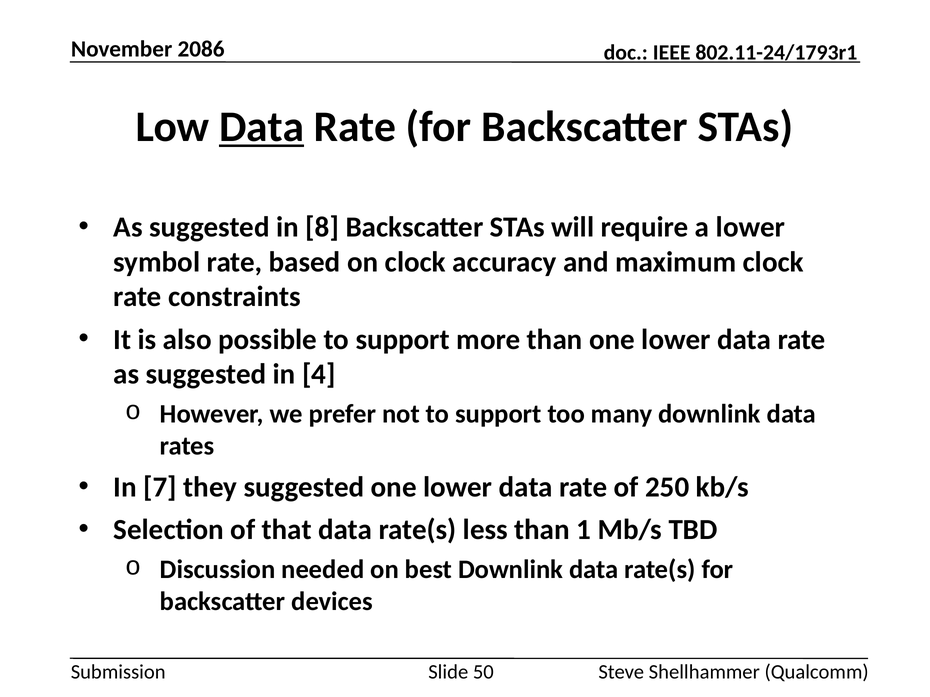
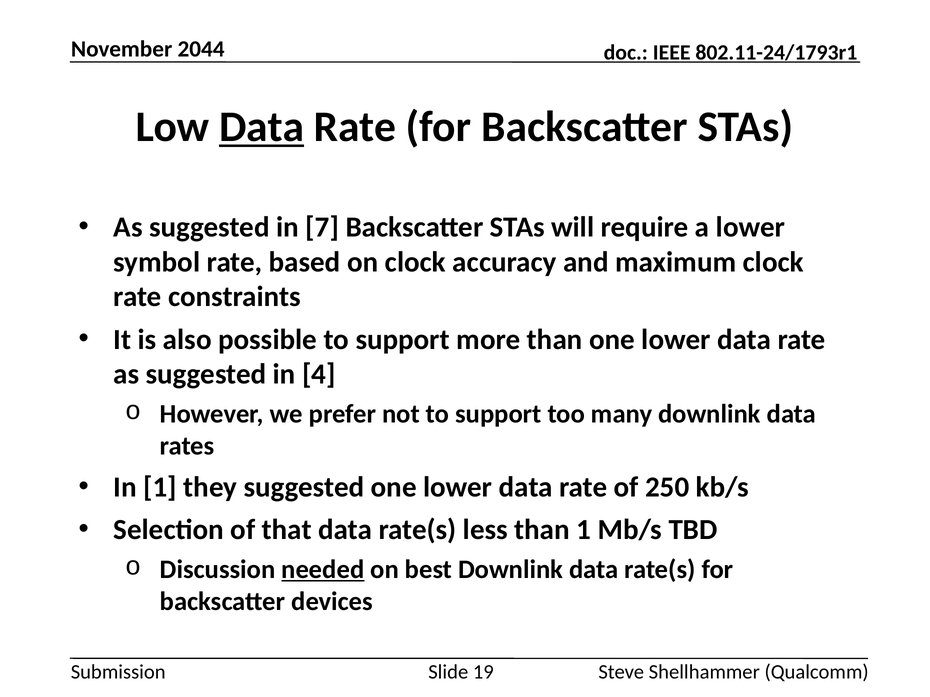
2086: 2086 -> 2044
8: 8 -> 7
In 7: 7 -> 1
needed underline: none -> present
50: 50 -> 19
